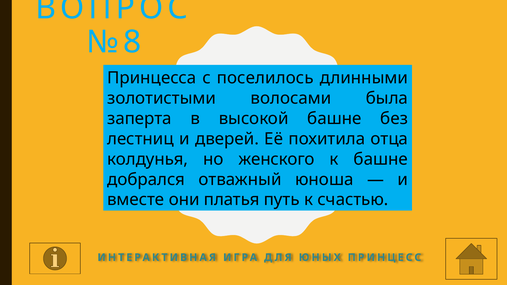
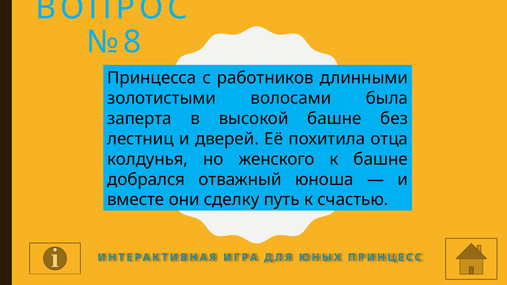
поселилось: поселилось -> работников
платья: платья -> сделку
